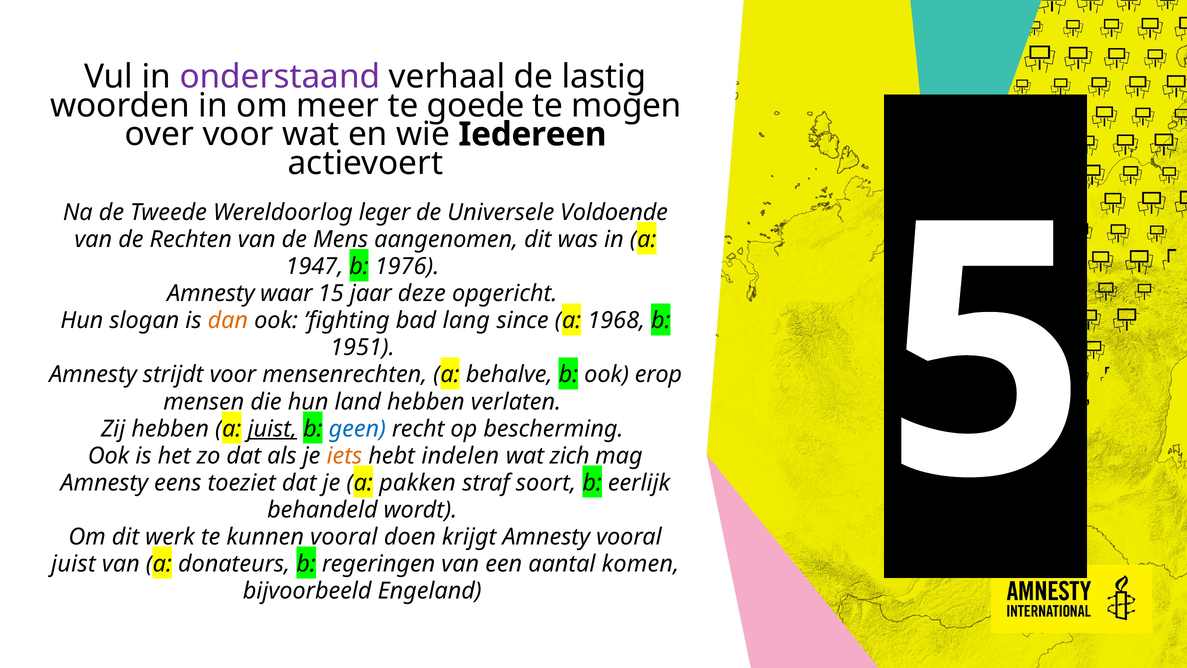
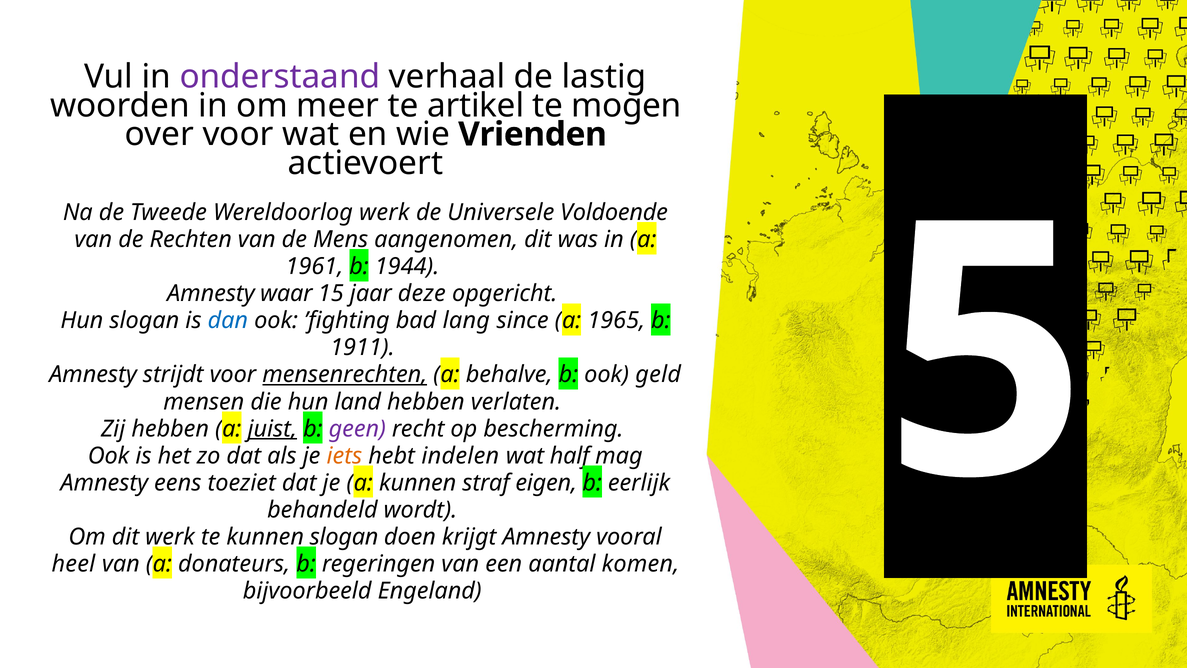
goede: goede -> artikel
Iedereen: Iedereen -> Vrienden
Wereldoorlog leger: leger -> werk
1947: 1947 -> 1961
1976: 1976 -> 1944
dan colour: orange -> blue
1968: 1968 -> 1965
1951: 1951 -> 1911
mensenrechten underline: none -> present
erop: erop -> geld
geen colour: blue -> purple
zich: zich -> half
a pakken: pakken -> kunnen
soort: soort -> eigen
kunnen vooral: vooral -> slogan
juist at (73, 564): juist -> heel
